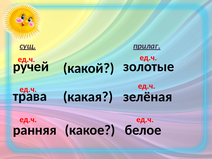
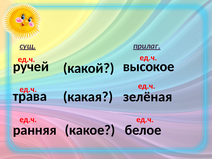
золотые: золотые -> высокое
